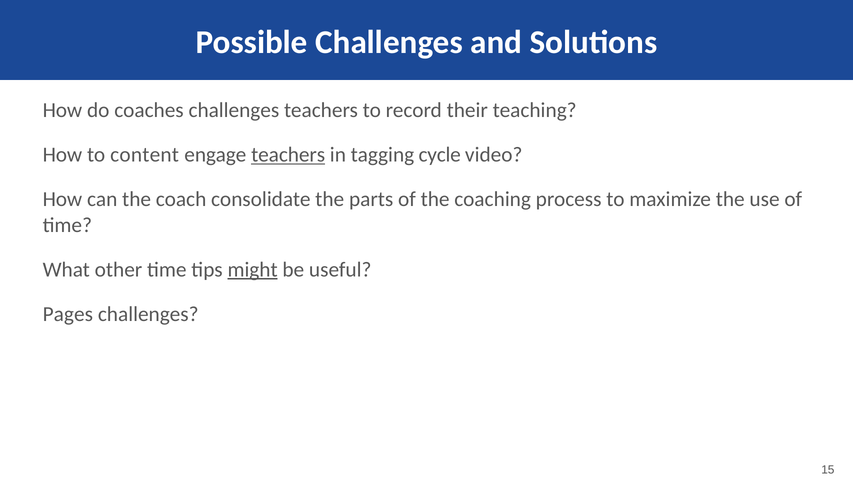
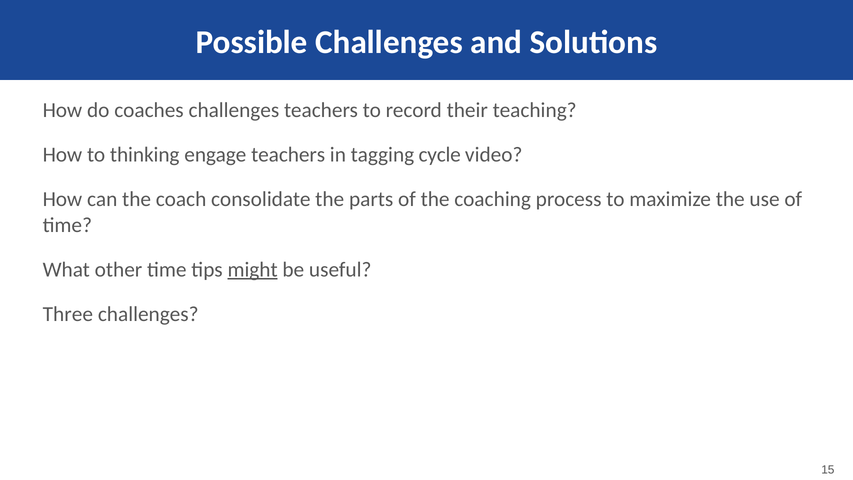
content: content -> thinking
teachers at (288, 155) underline: present -> none
Pages: Pages -> Three
